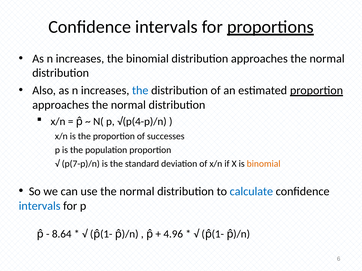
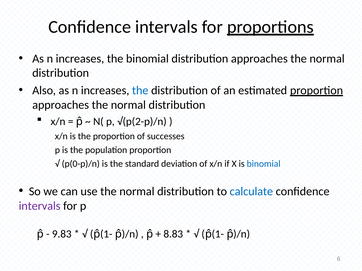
√(p(4-p)/n: √(p(4-p)/n -> √(p(2-p)/n
p(7-p)/n: p(7-p)/n -> p(0-p)/n
binomial at (264, 164) colour: orange -> blue
intervals at (40, 206) colour: blue -> purple
8.64: 8.64 -> 9.83
4.96: 4.96 -> 8.83
